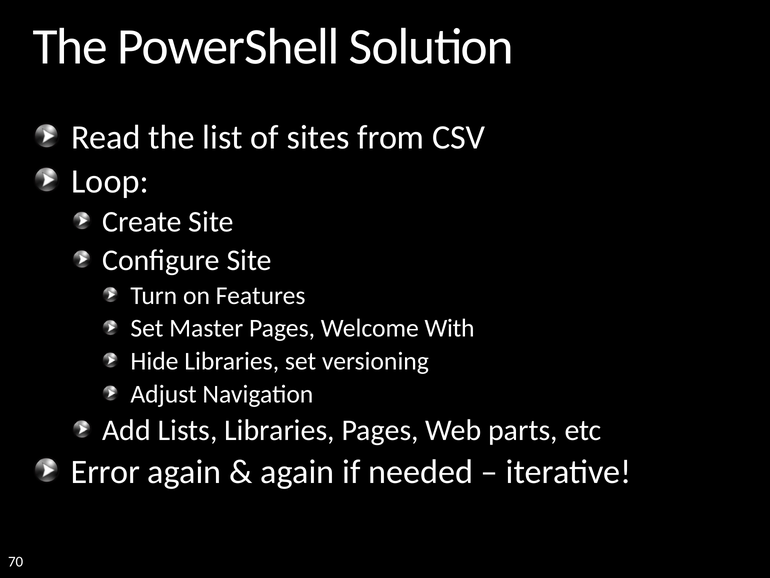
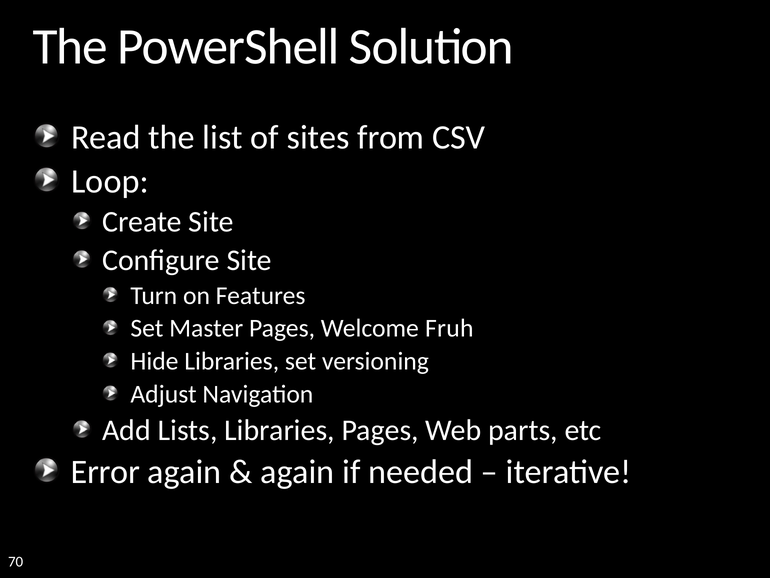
With: With -> Fruh
